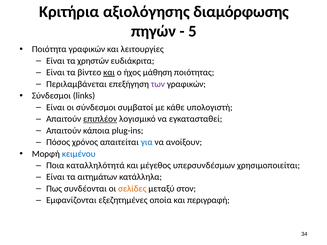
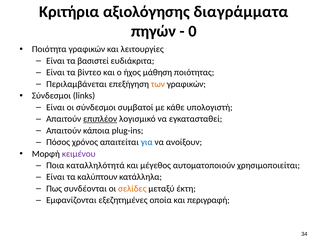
διαμόρφωσης: διαμόρφωσης -> διαγράμματα
5: 5 -> 0
χρηστών: χρηστών -> βασιστεί
και at (109, 73) underline: present -> none
των colour: purple -> orange
κειμένου colour: blue -> purple
υπερσυνδέσμων: υπερσυνδέσμων -> αυτοματοποιούν
αιτημάτων: αιτημάτων -> καλύπτουν
στον: στον -> έκτη
